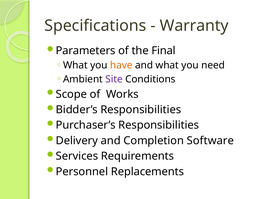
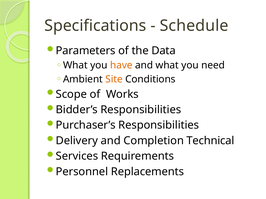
Warranty: Warranty -> Schedule
Final: Final -> Data
Site colour: purple -> orange
Software: Software -> Technical
